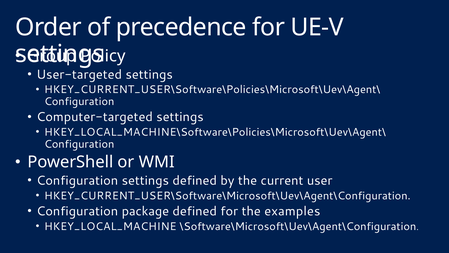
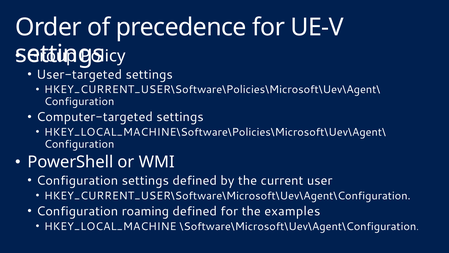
package: package -> roaming
